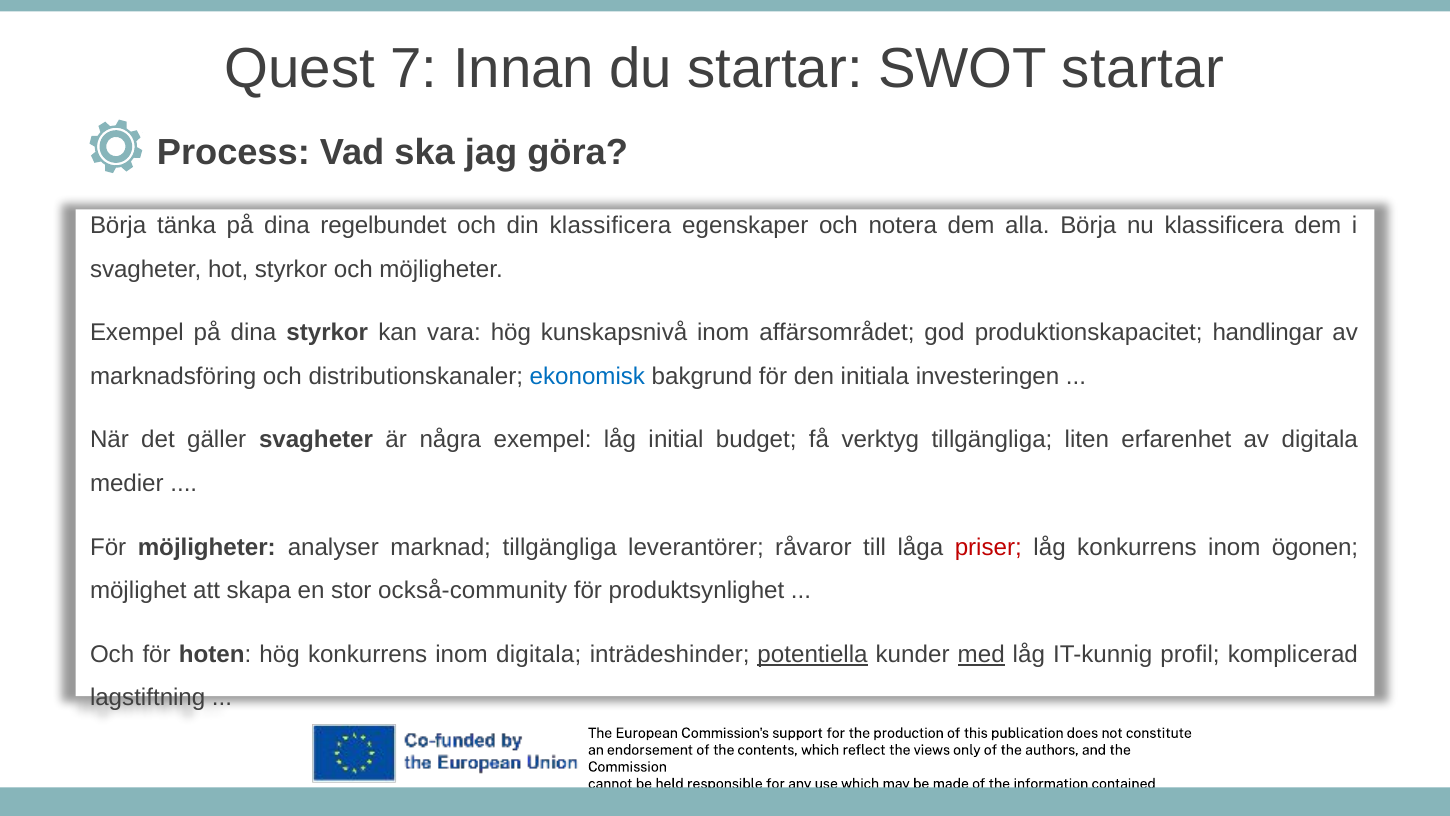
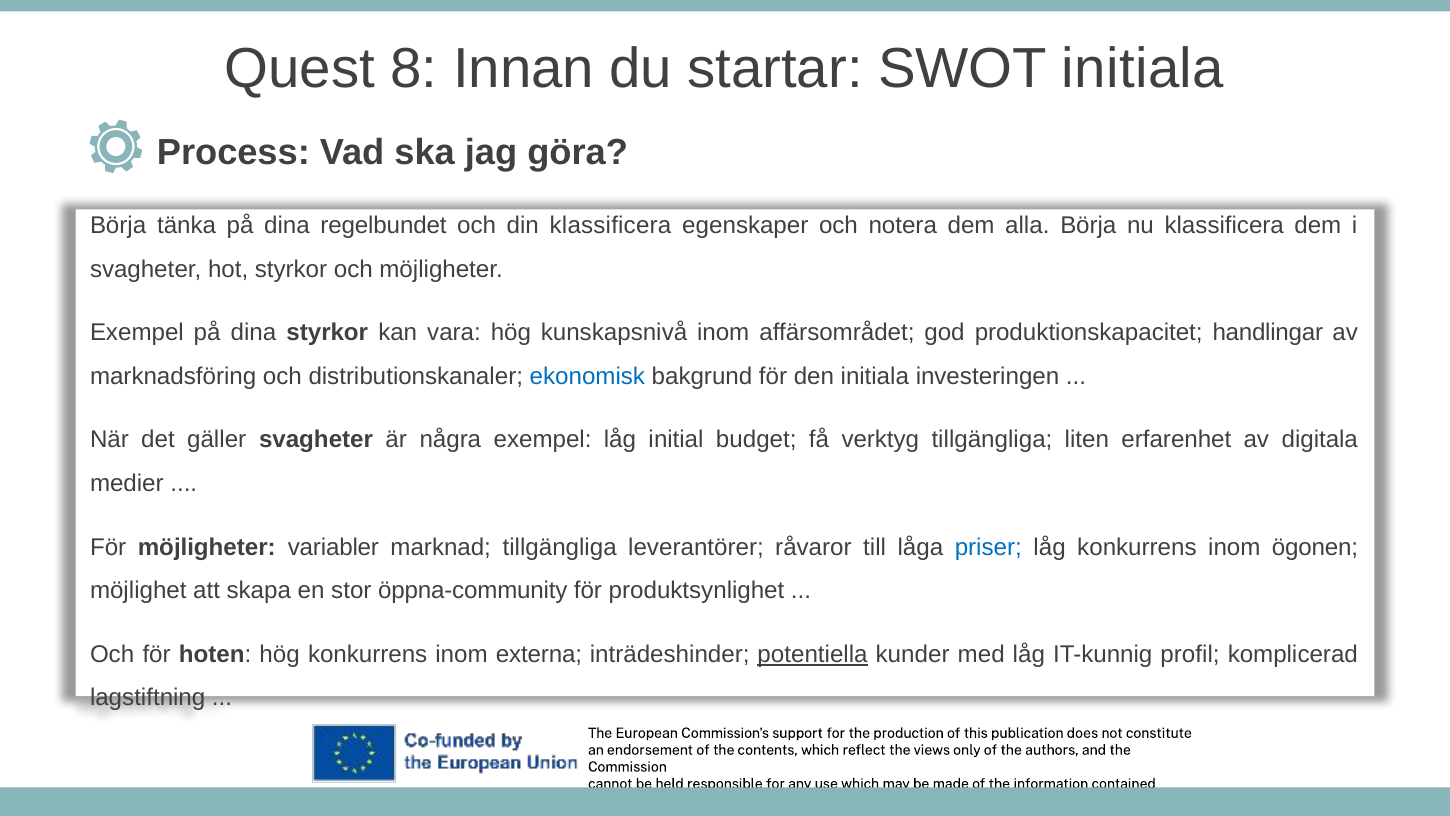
7: 7 -> 8
SWOT startar: startar -> initiala
analyser: analyser -> variabler
priser colour: red -> blue
också-community: också-community -> öppna-community
inom digitala: digitala -> externa
med underline: present -> none
